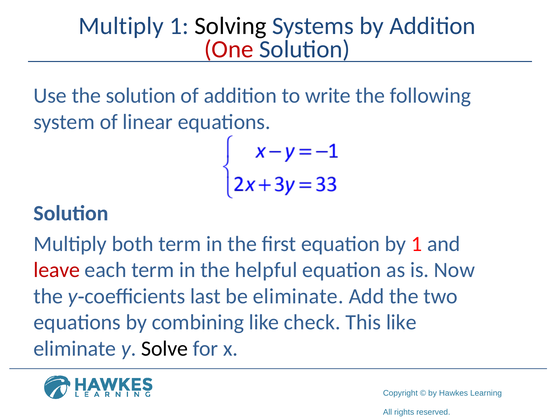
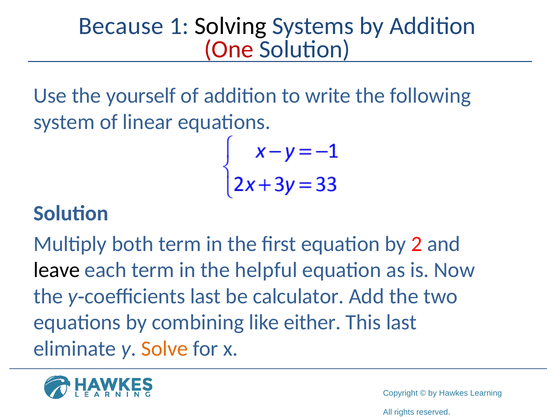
Multiply at (121, 26): Multiply -> Because
the solution: solution -> yourself
by 1: 1 -> 2
leave colour: red -> black
be eliminate: eliminate -> calculator
check: check -> either
This like: like -> last
Solve colour: black -> orange
